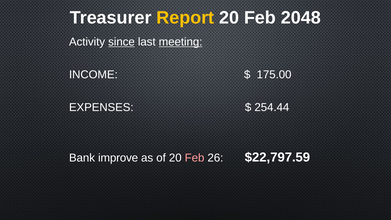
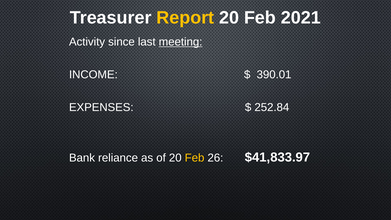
2048: 2048 -> 2021
since underline: present -> none
175.00: 175.00 -> 390.01
254.44: 254.44 -> 252.84
improve: improve -> reliance
Feb at (195, 158) colour: pink -> yellow
$22,797.59: $22,797.59 -> $41,833.97
